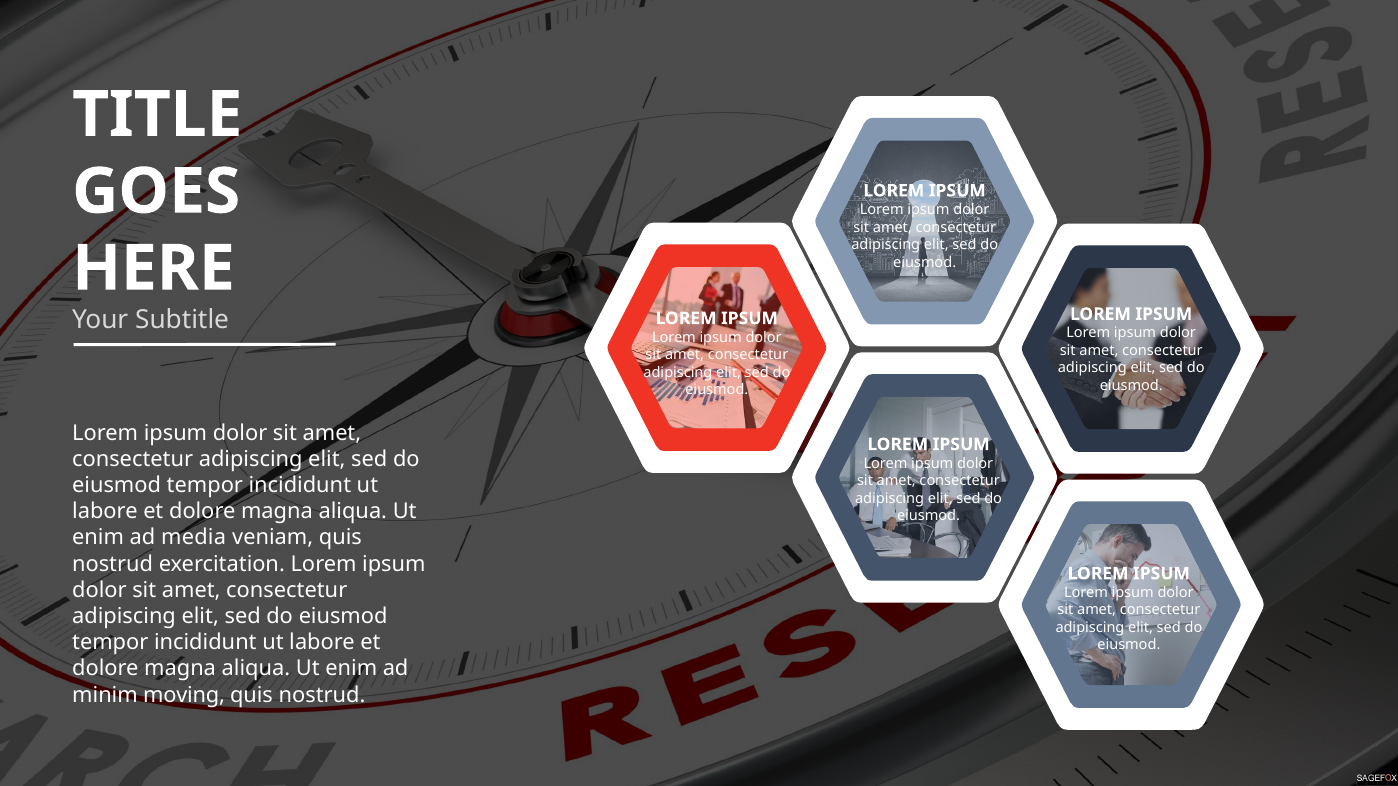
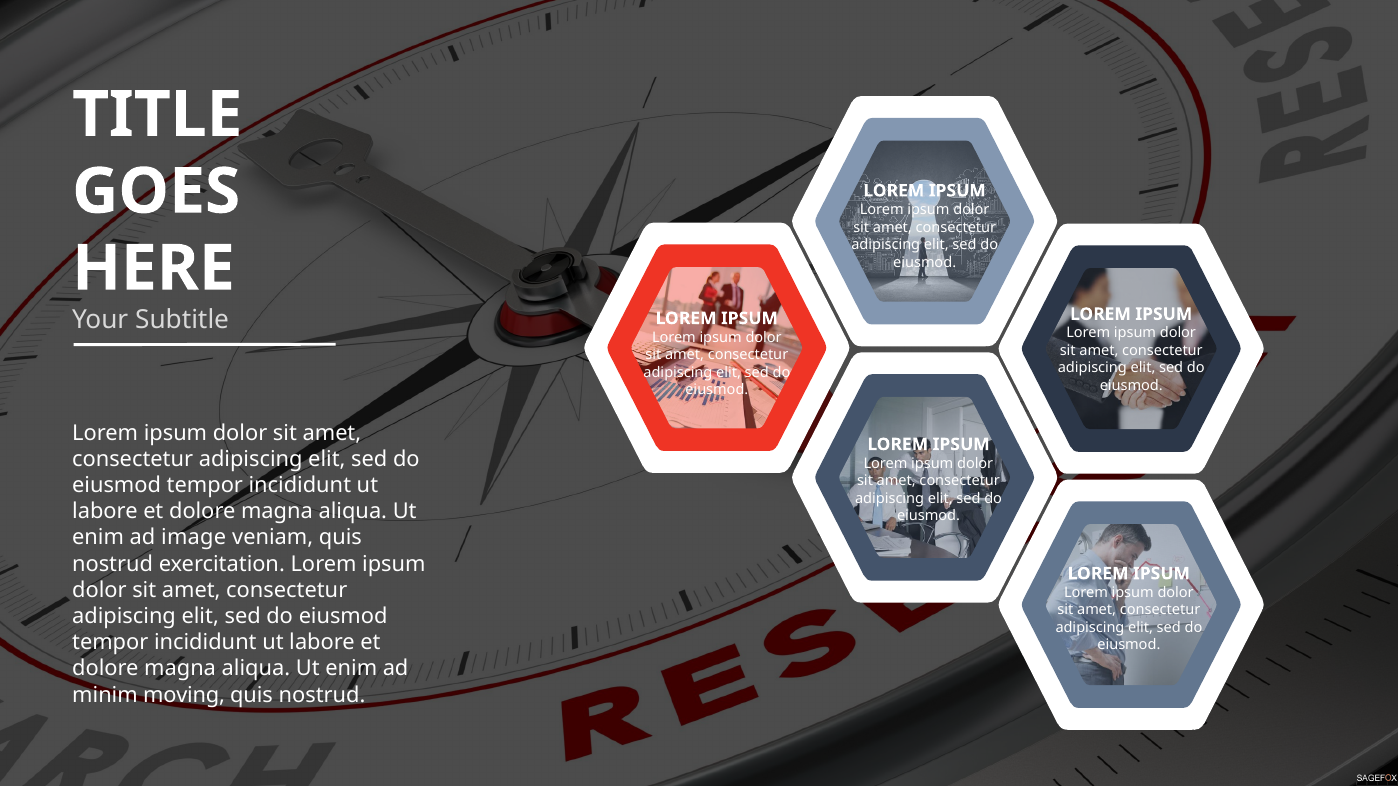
media: media -> image
